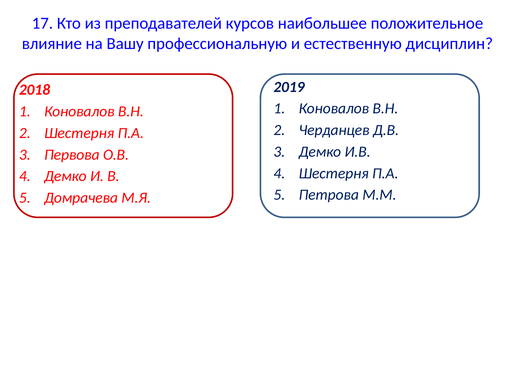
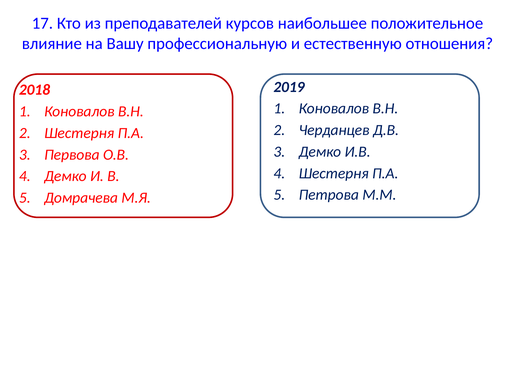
дисциплин: дисциплин -> отношения
